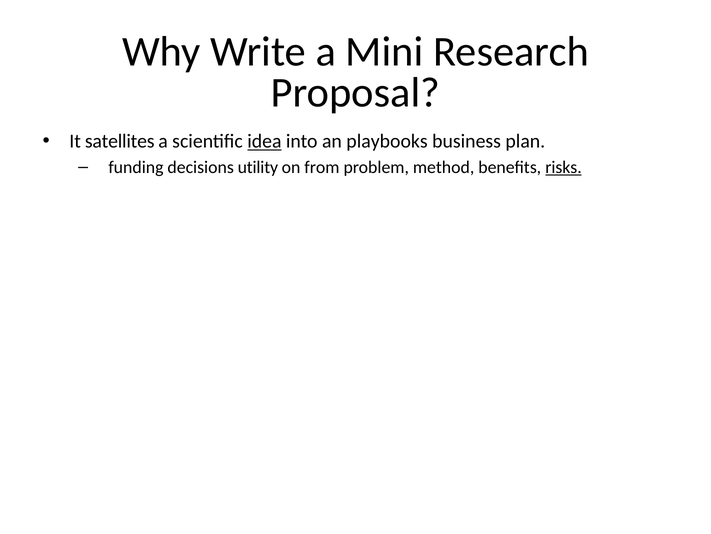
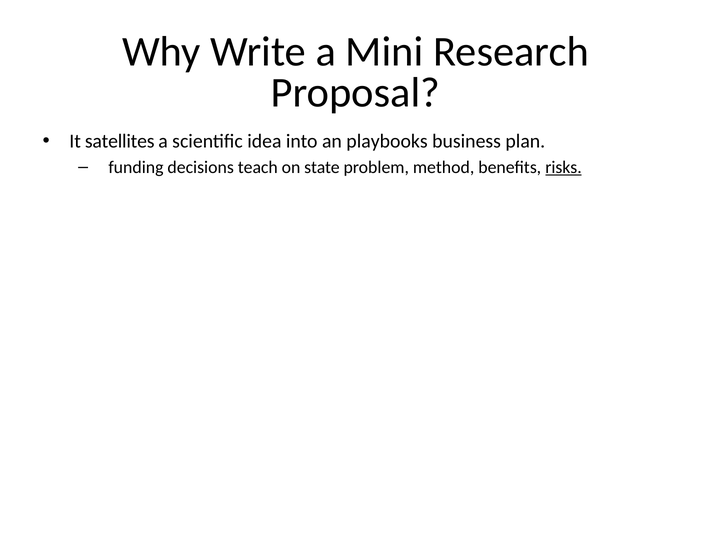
idea underline: present -> none
utility: utility -> teach
from: from -> state
